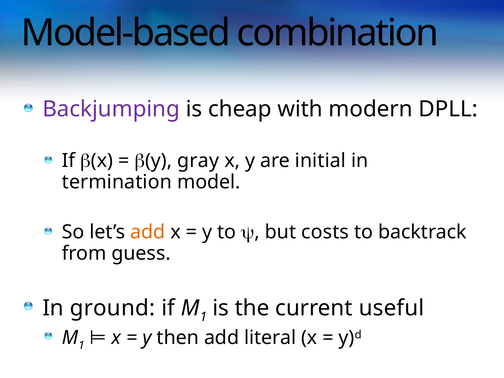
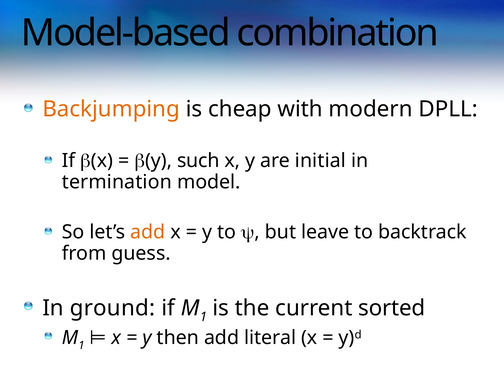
Backjumping colour: purple -> orange
gray: gray -> such
costs: costs -> leave
useful: useful -> sorted
